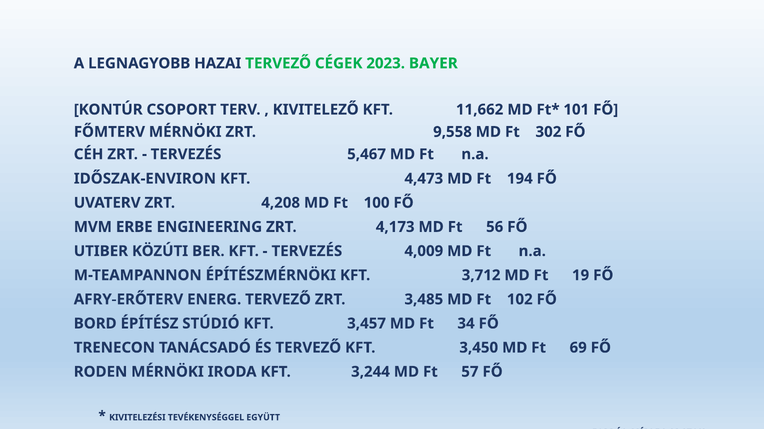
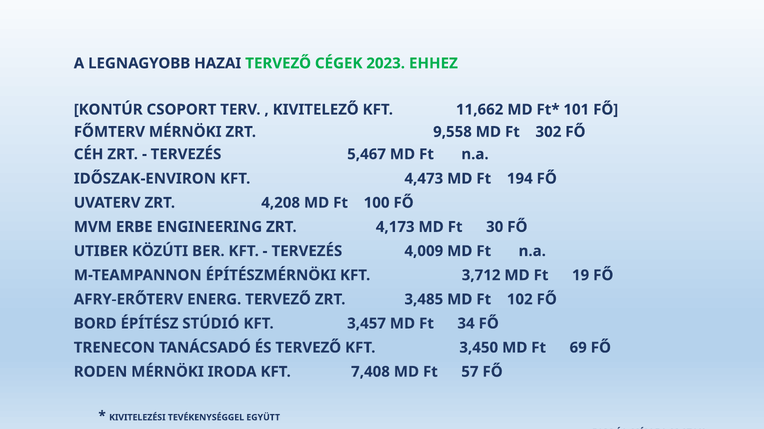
BAYER: BAYER -> EHHEZ
56: 56 -> 30
3,244: 3,244 -> 7,408
